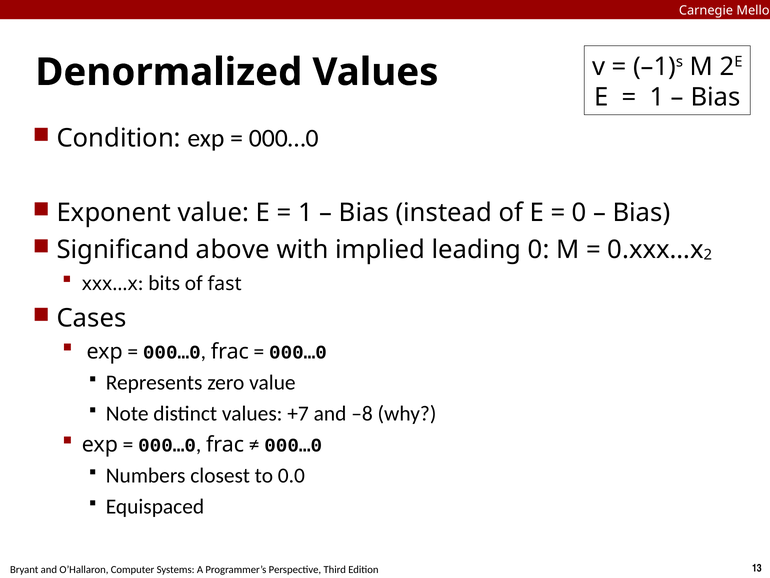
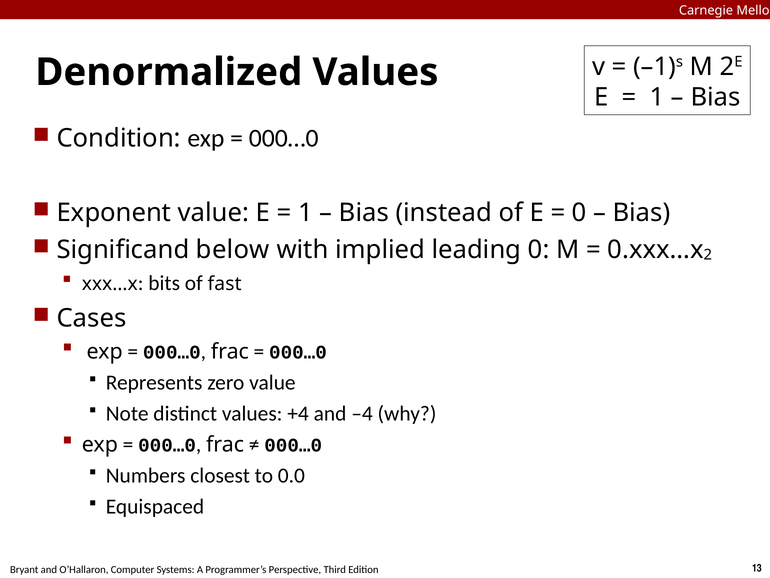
above: above -> below
+7: +7 -> +4
–8: –8 -> –4
